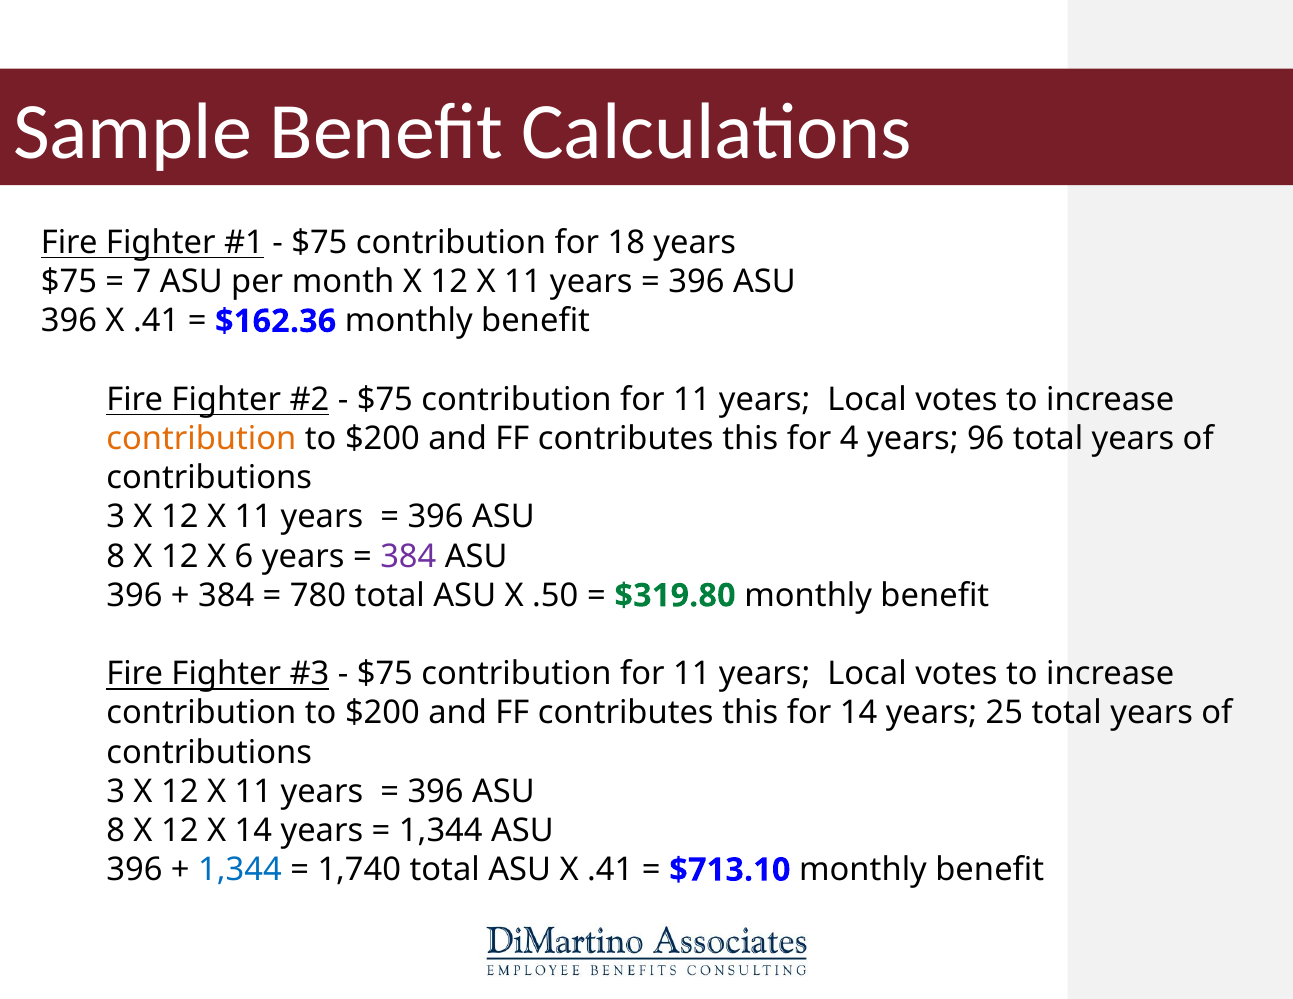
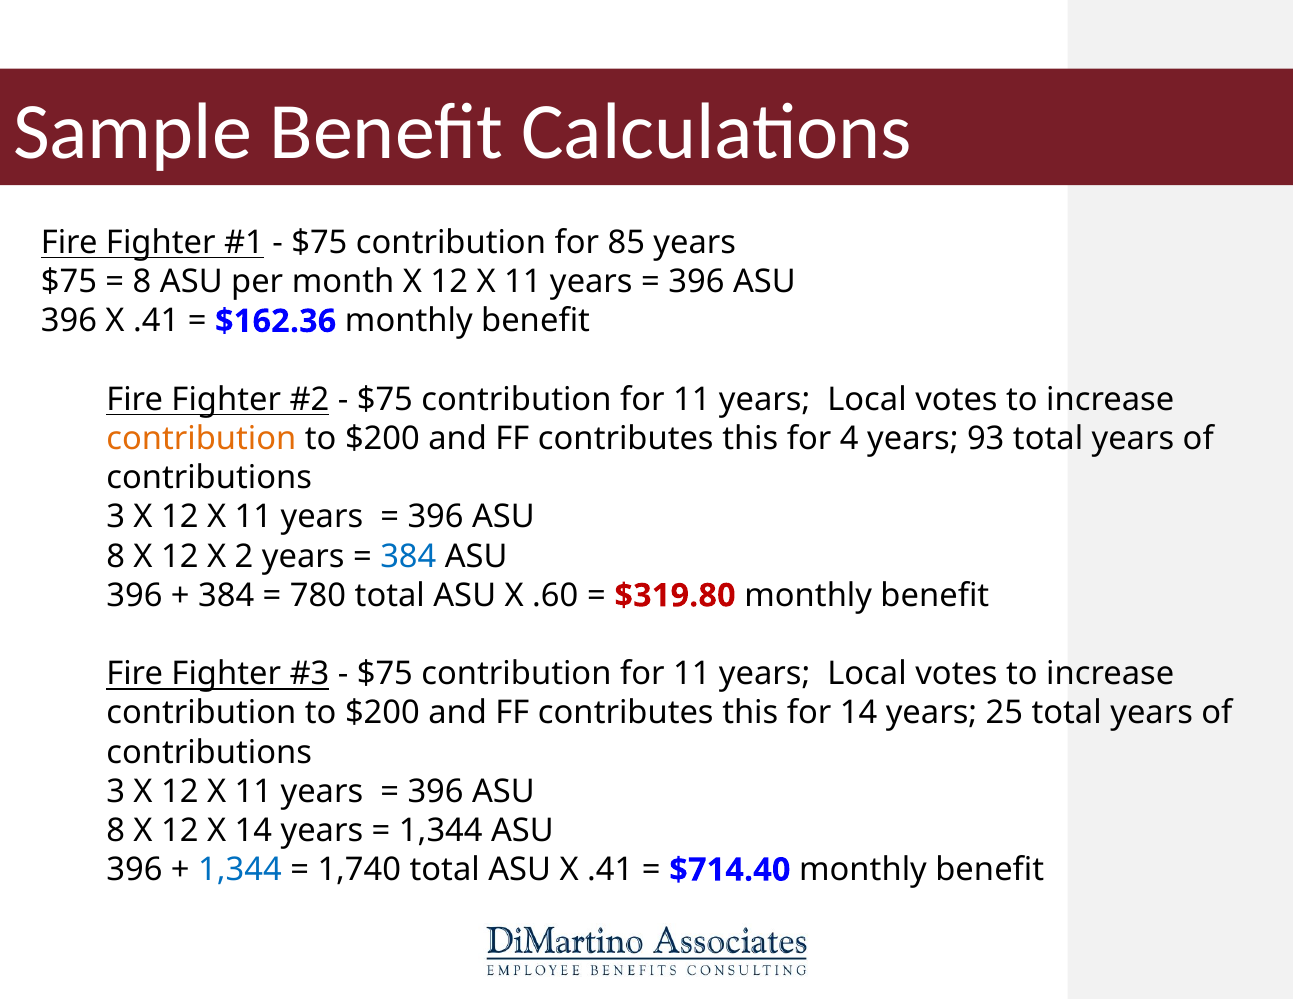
18: 18 -> 85
7 at (142, 282): 7 -> 8
96: 96 -> 93
6: 6 -> 2
384 at (408, 556) colour: purple -> blue
.50: .50 -> .60
$319.80 colour: green -> red
$713.10: $713.10 -> $714.40
